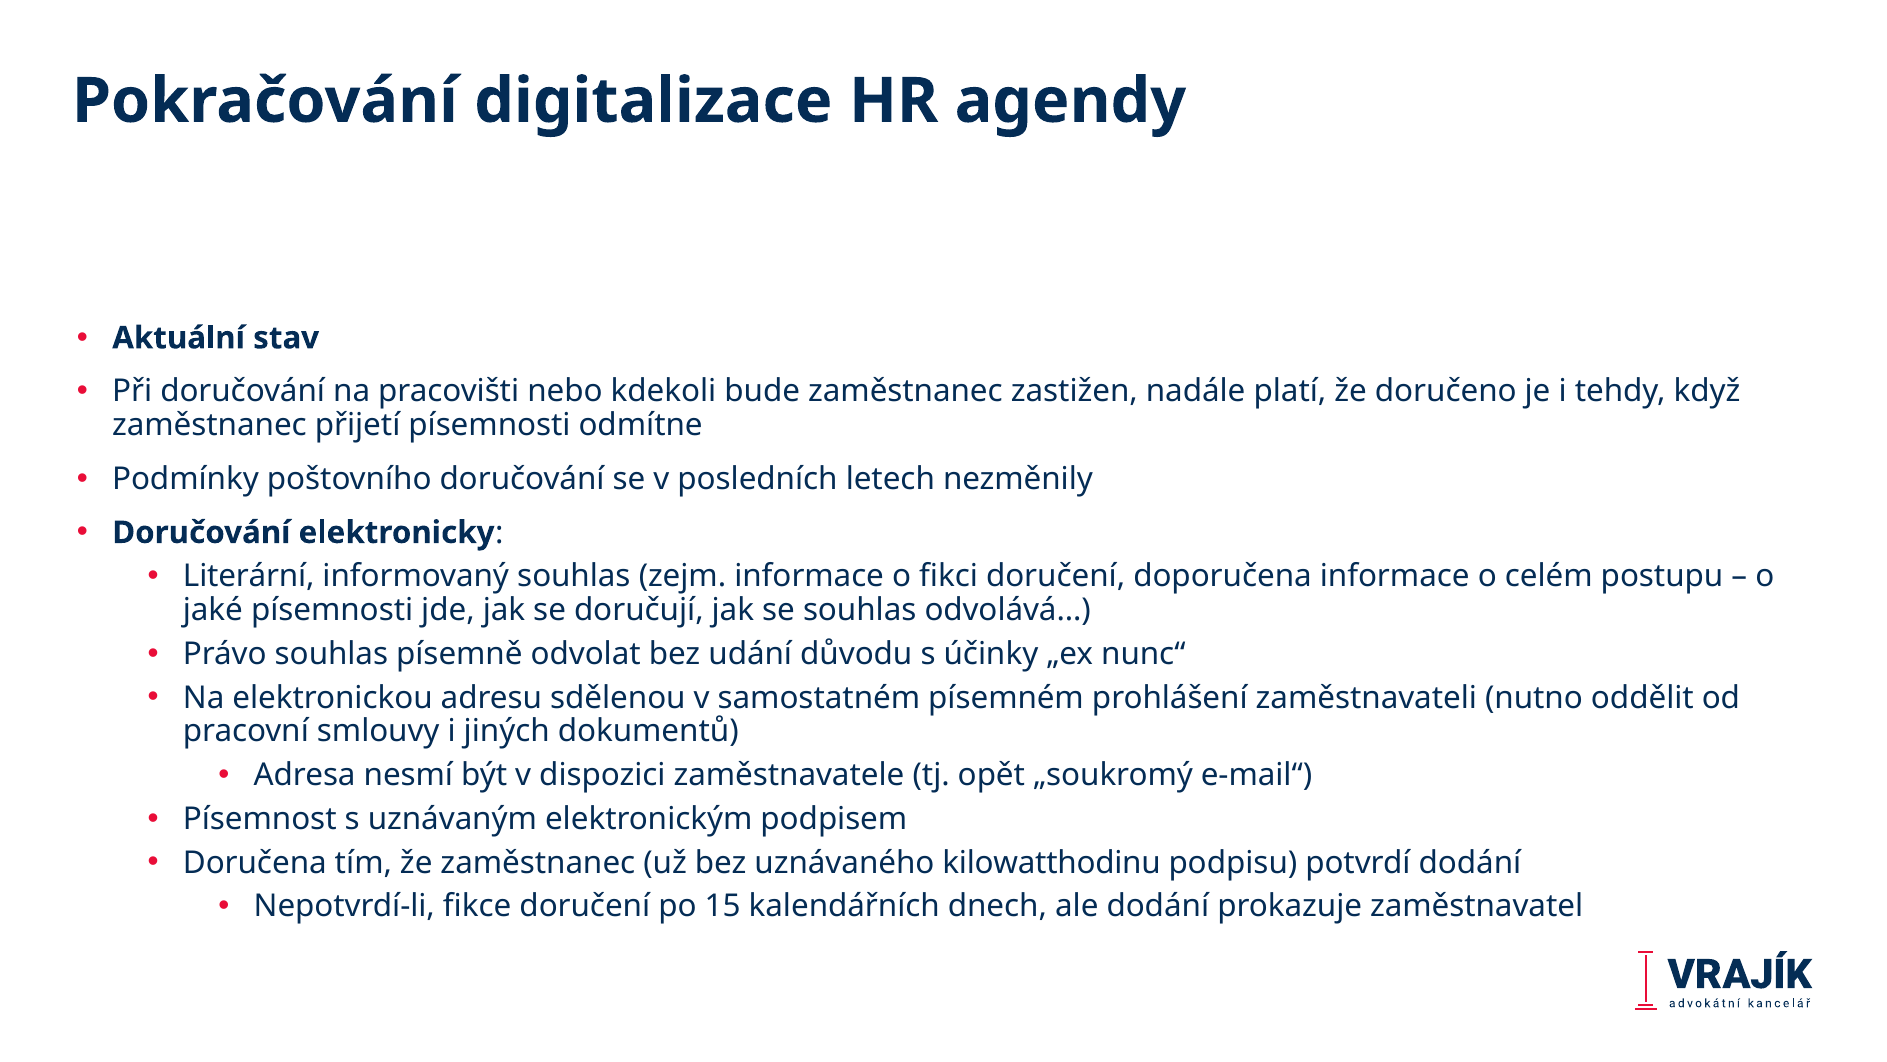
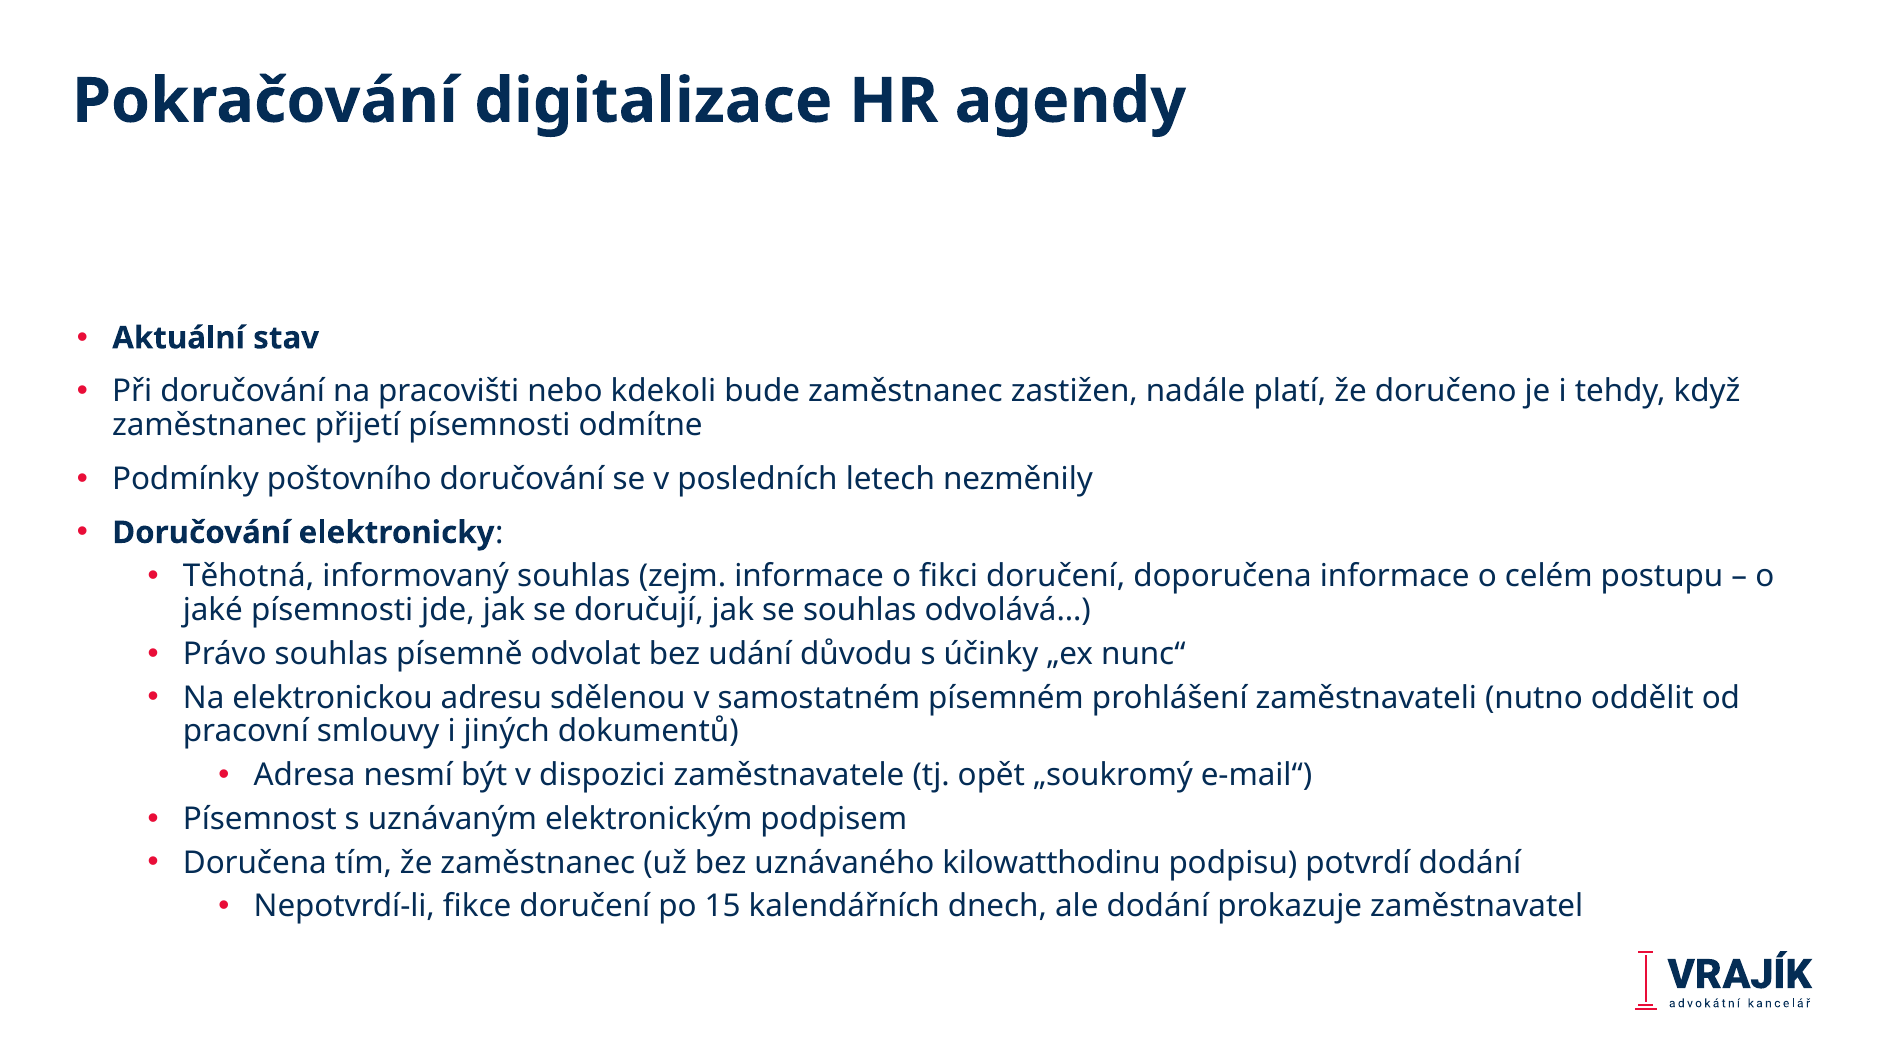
Literární: Literární -> Těhotná
